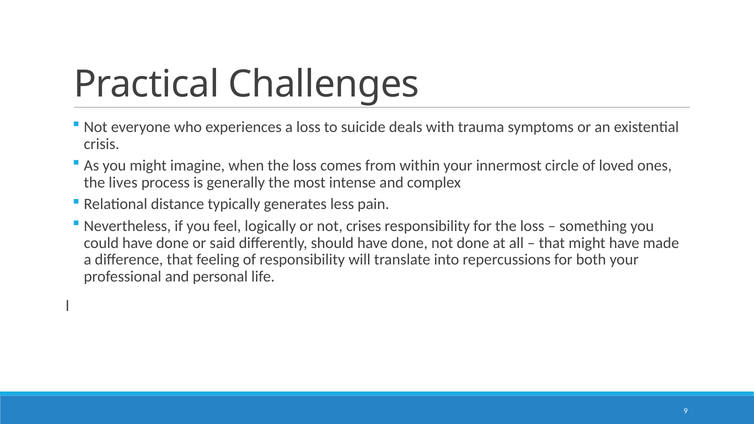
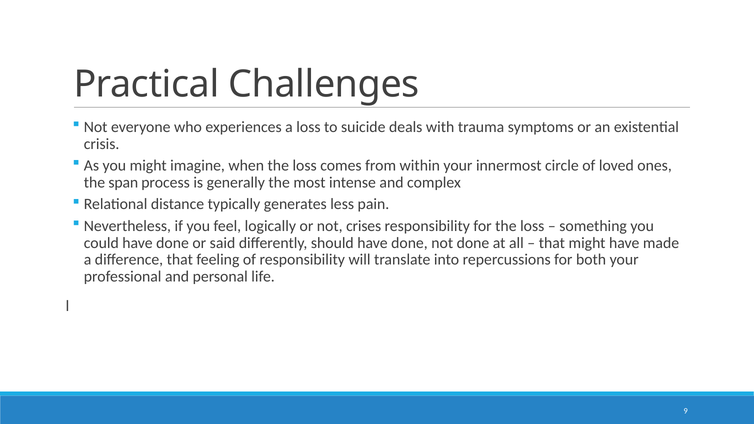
lives: lives -> span
